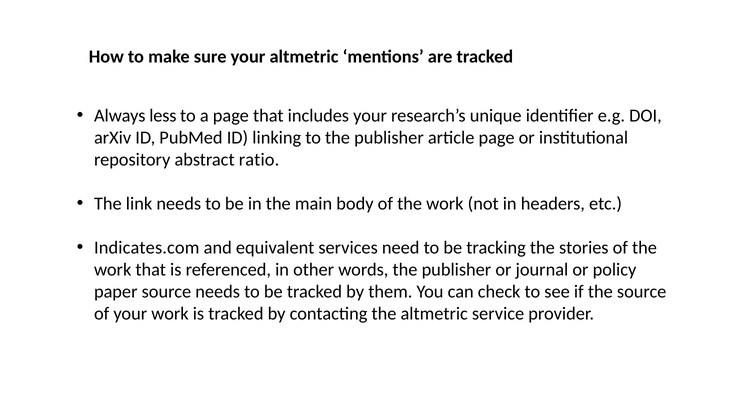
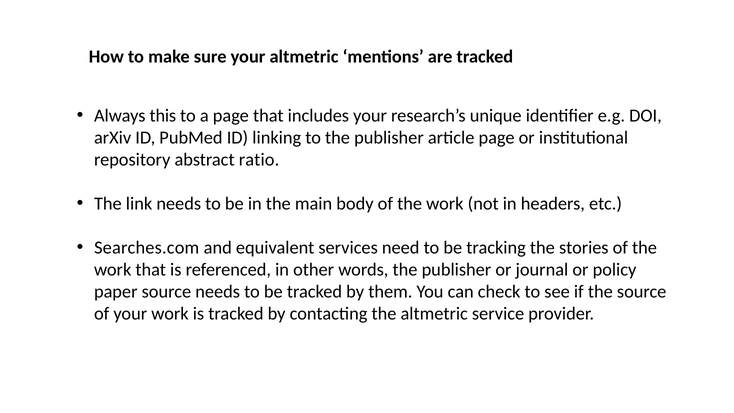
less: less -> this
Indicates.com: Indicates.com -> Searches.com
